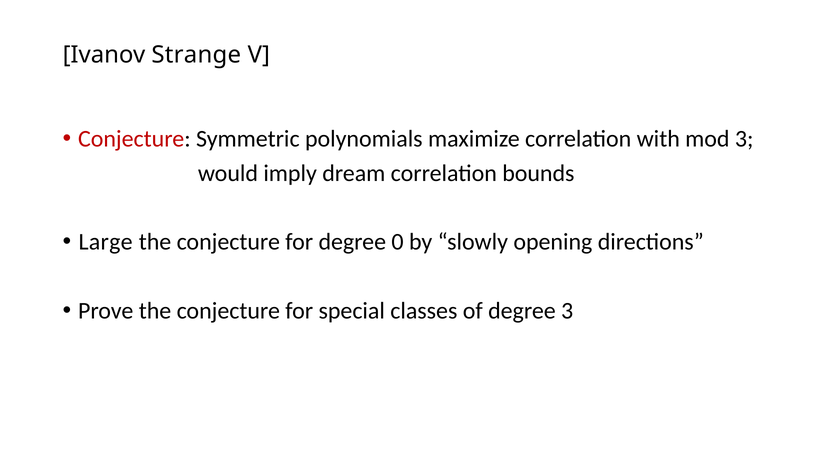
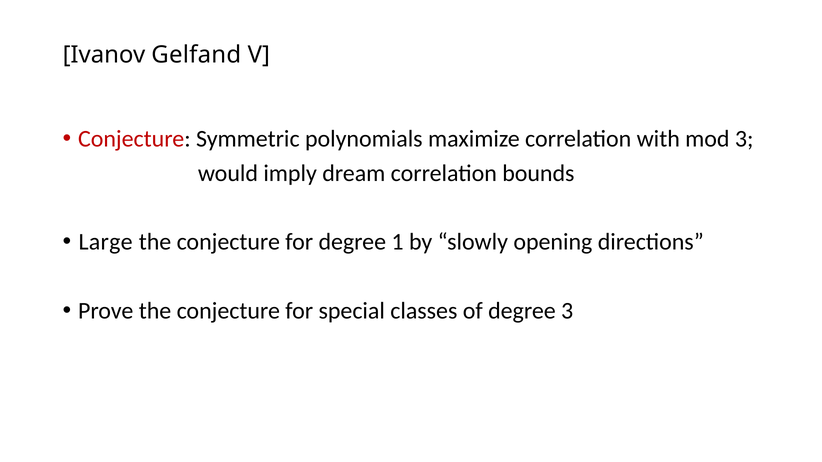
Strange: Strange -> Gelfand
0: 0 -> 1
